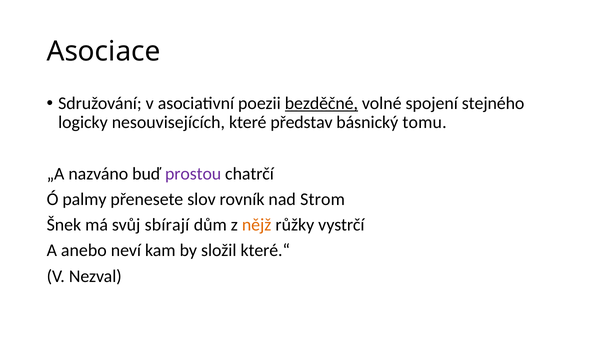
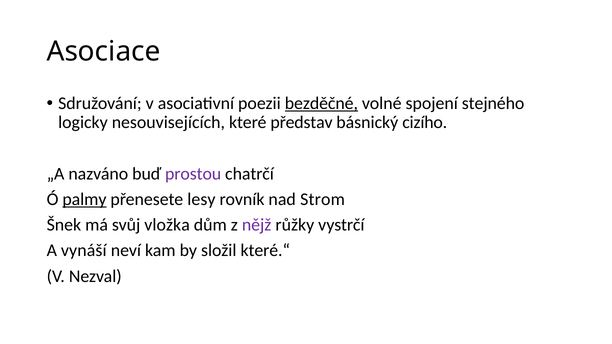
tomu: tomu -> cizího
palmy underline: none -> present
slov: slov -> lesy
sbírají: sbírají -> vložka
nějž colour: orange -> purple
anebo: anebo -> vynáší
